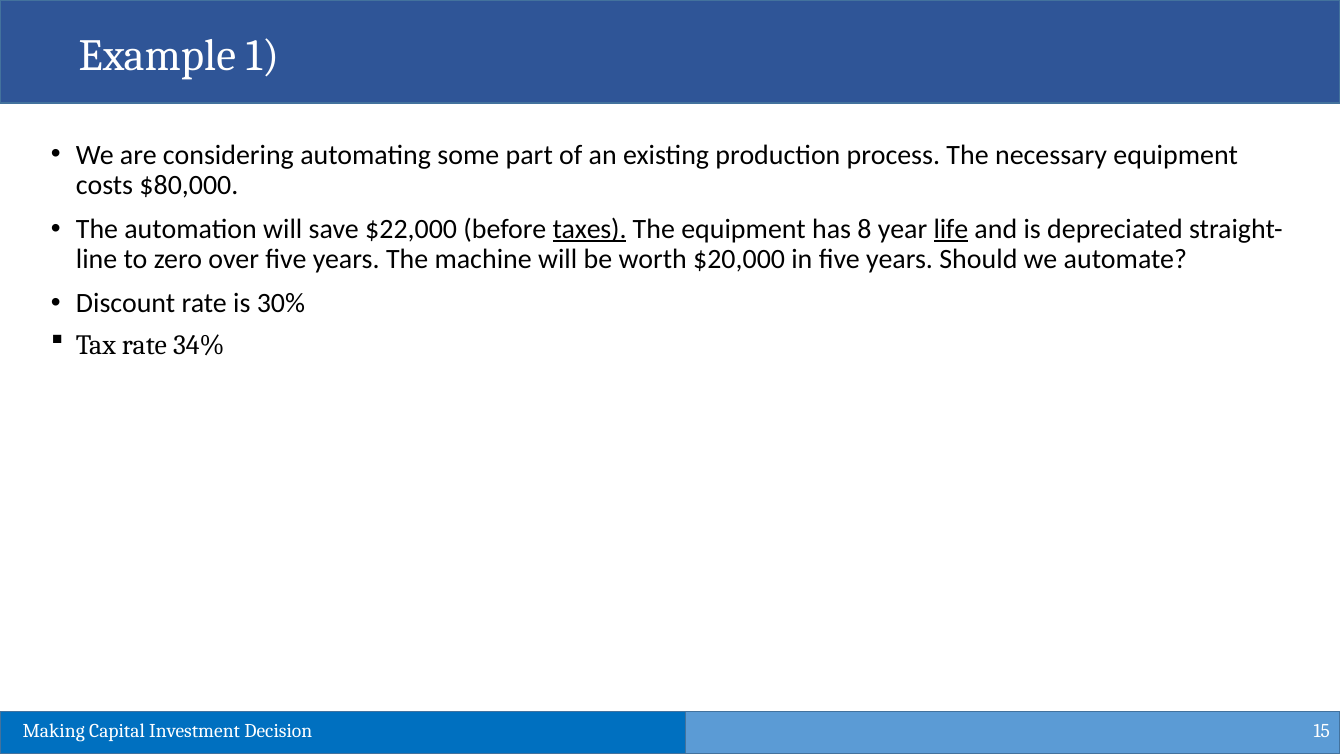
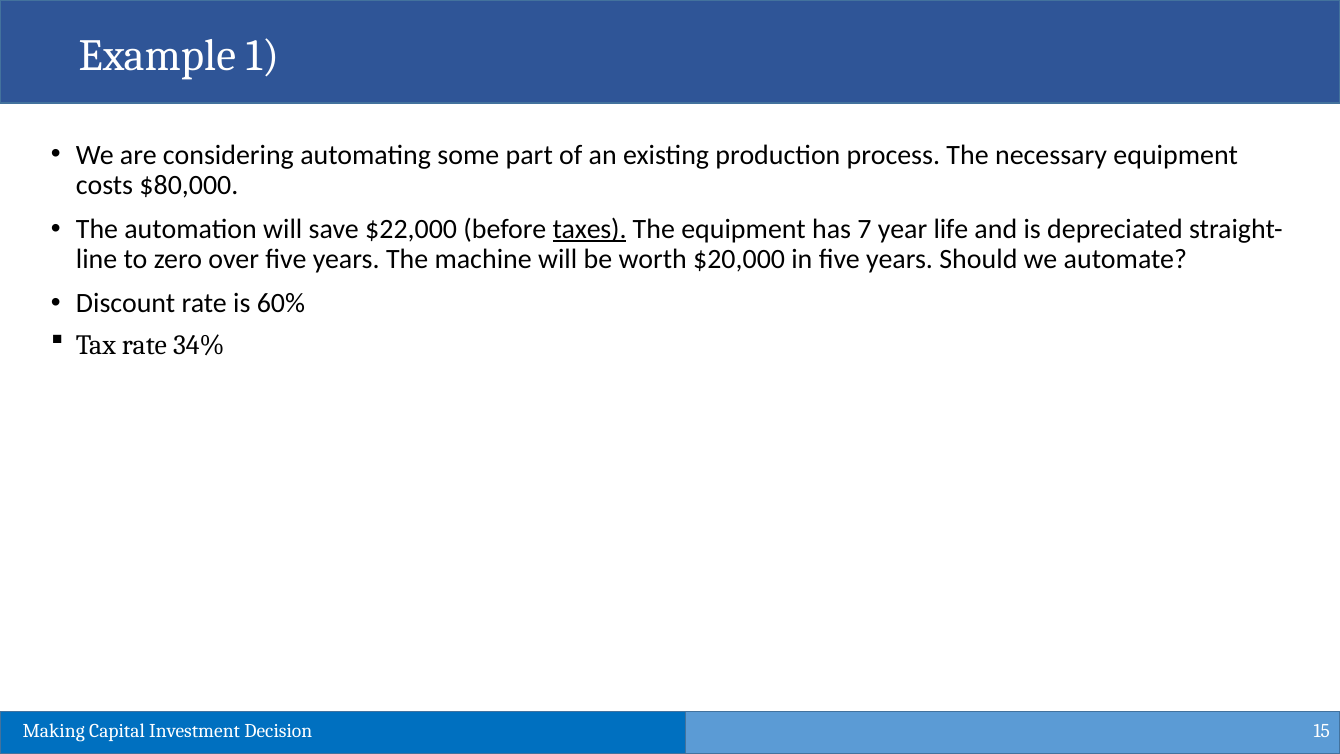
8: 8 -> 7
life underline: present -> none
30%: 30% -> 60%
